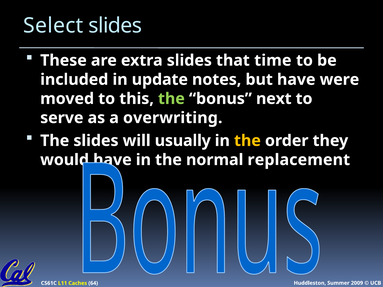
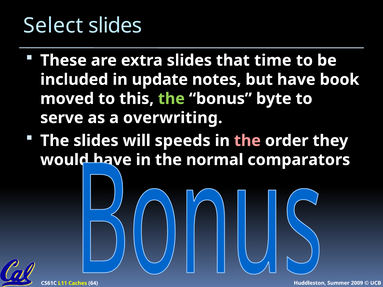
were: were -> book
next: next -> byte
usually: usually -> speeds
the at (247, 141) colour: yellow -> pink
replacement: replacement -> comparators
